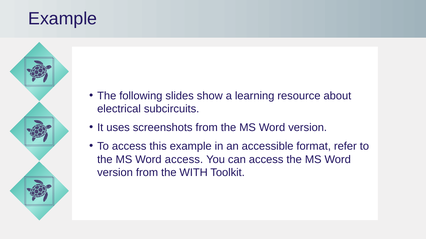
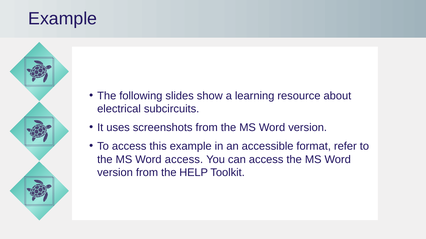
WITH: WITH -> HELP
